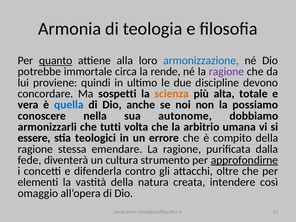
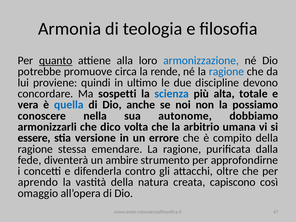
immortale: immortale -> promuove
ragione at (226, 72) colour: purple -> blue
scienza colour: orange -> blue
tutti: tutti -> dico
teologici: teologici -> versione
cultura: cultura -> ambire
approfondirne underline: present -> none
elementi: elementi -> aprendo
intendere: intendere -> capiscono
